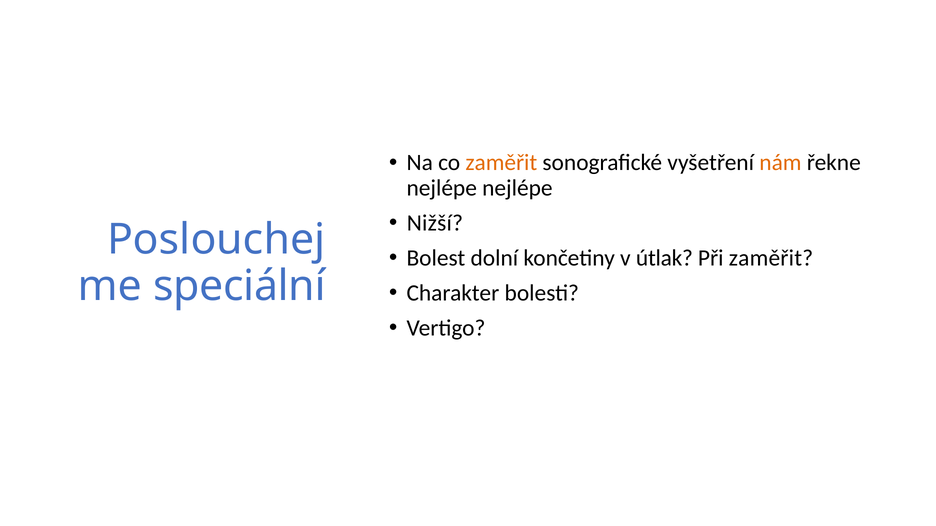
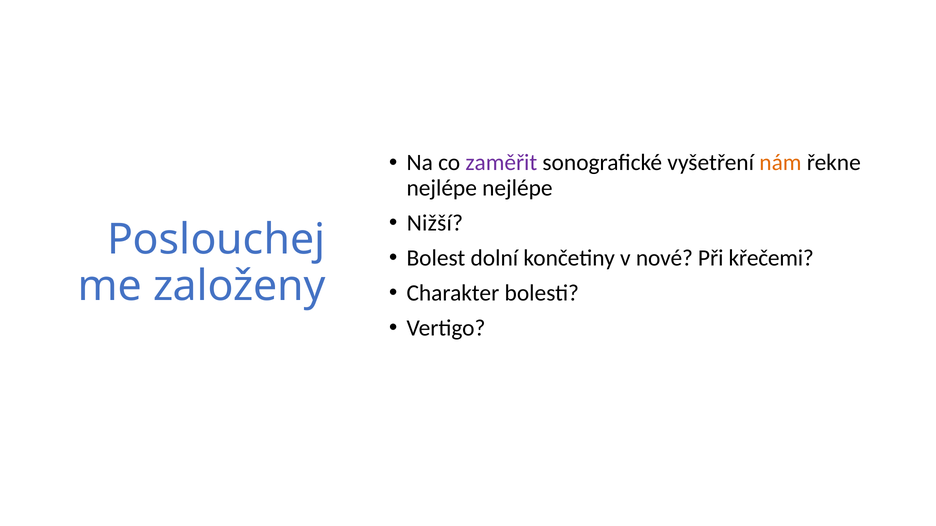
zaměřit at (501, 163) colour: orange -> purple
útlak: útlak -> nové
Při zaměřit: zaměřit -> křečemi
speciální: speciální -> založeny
